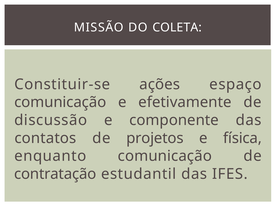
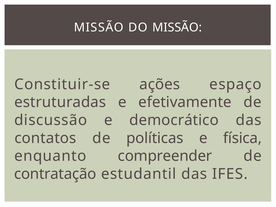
DO COLETA: COLETA -> MISSÃO
comunicação at (60, 102): comunicação -> estruturadas
componente: componente -> democrático
projetos: projetos -> políticas
enquanto comunicação: comunicação -> compreender
